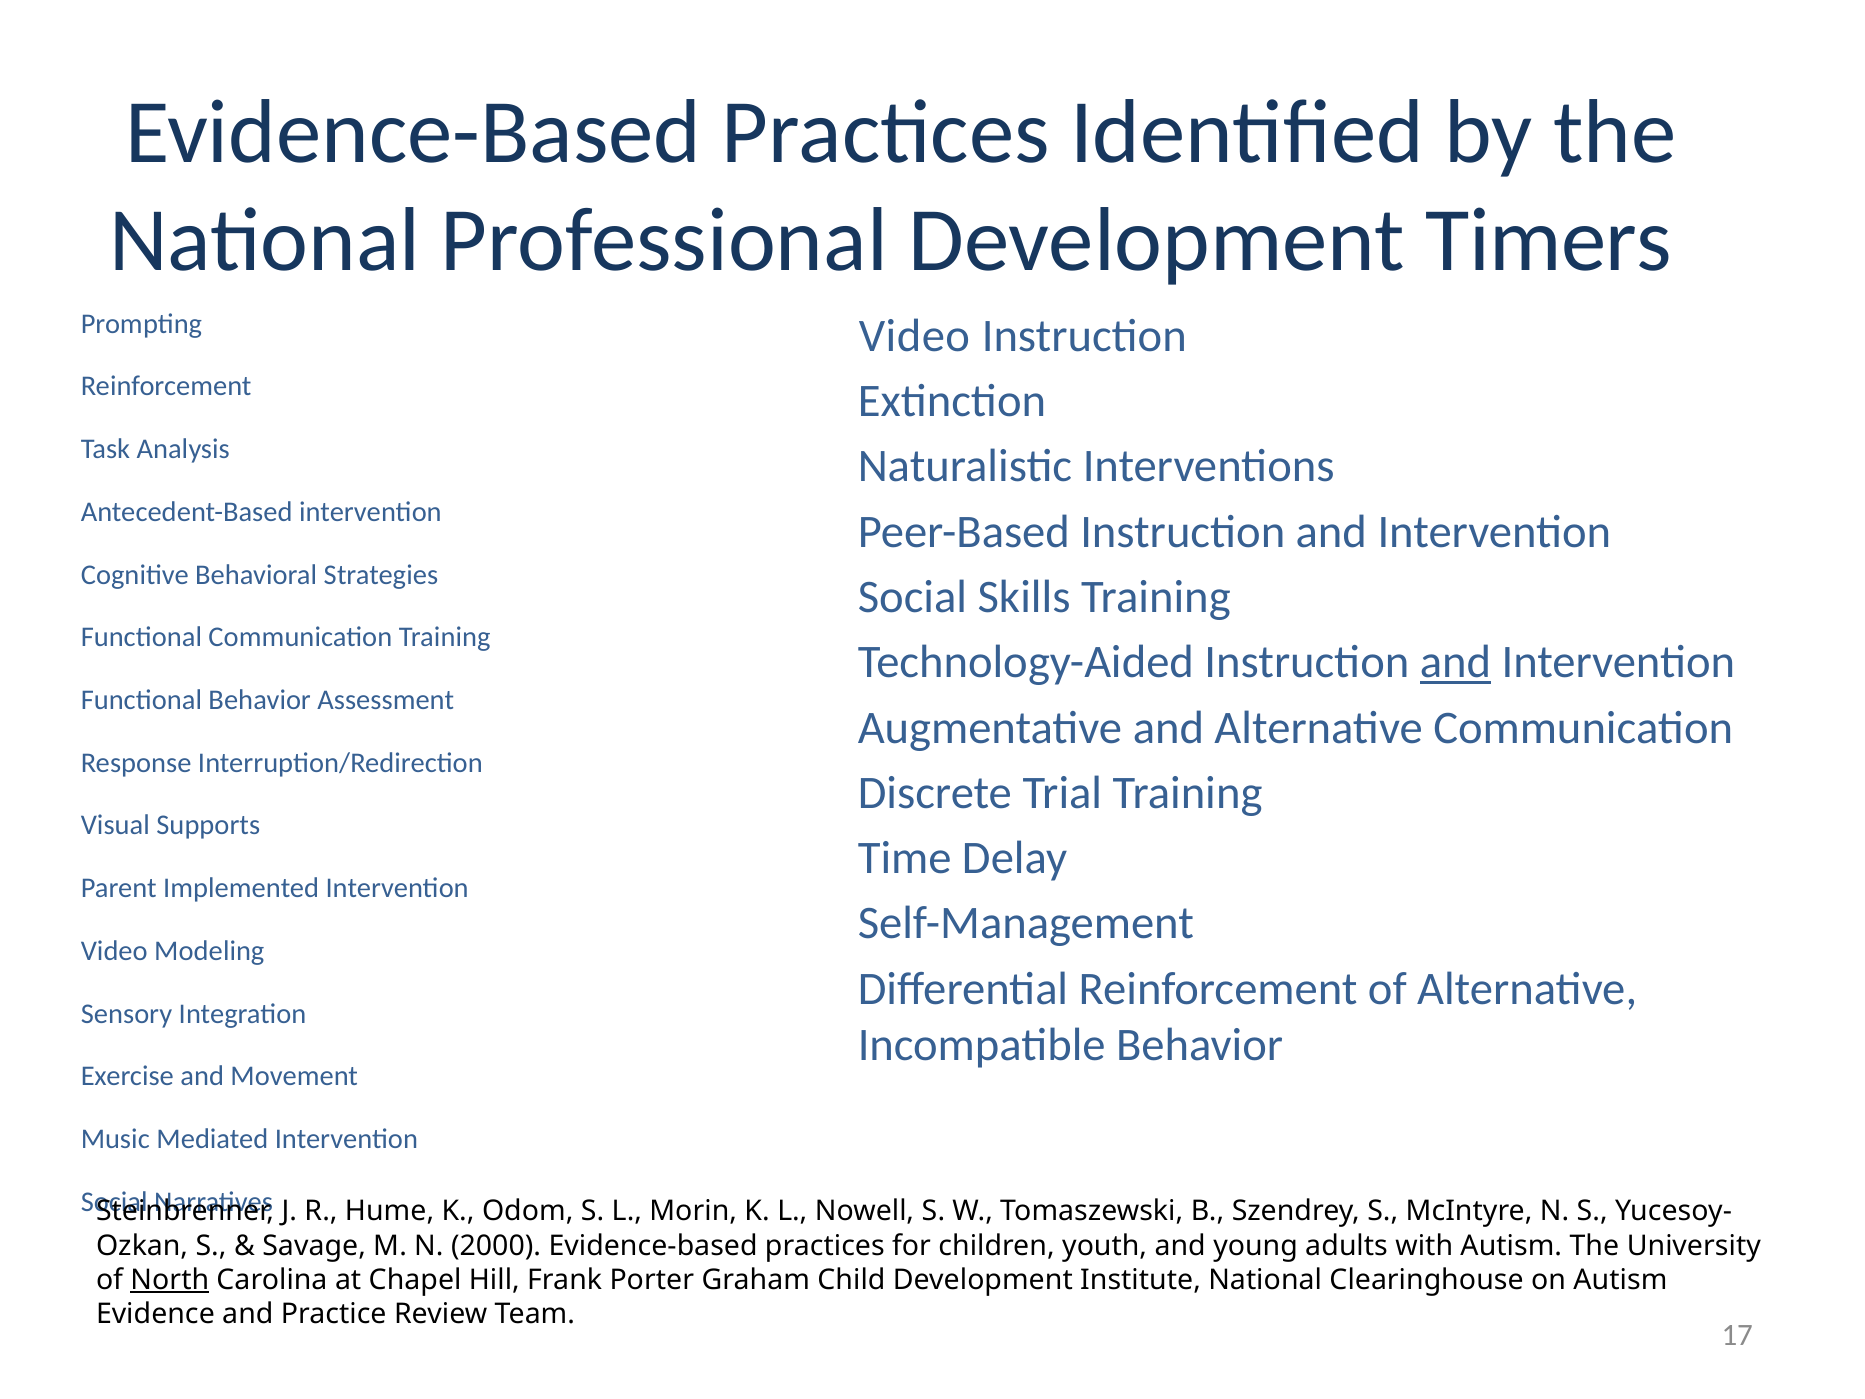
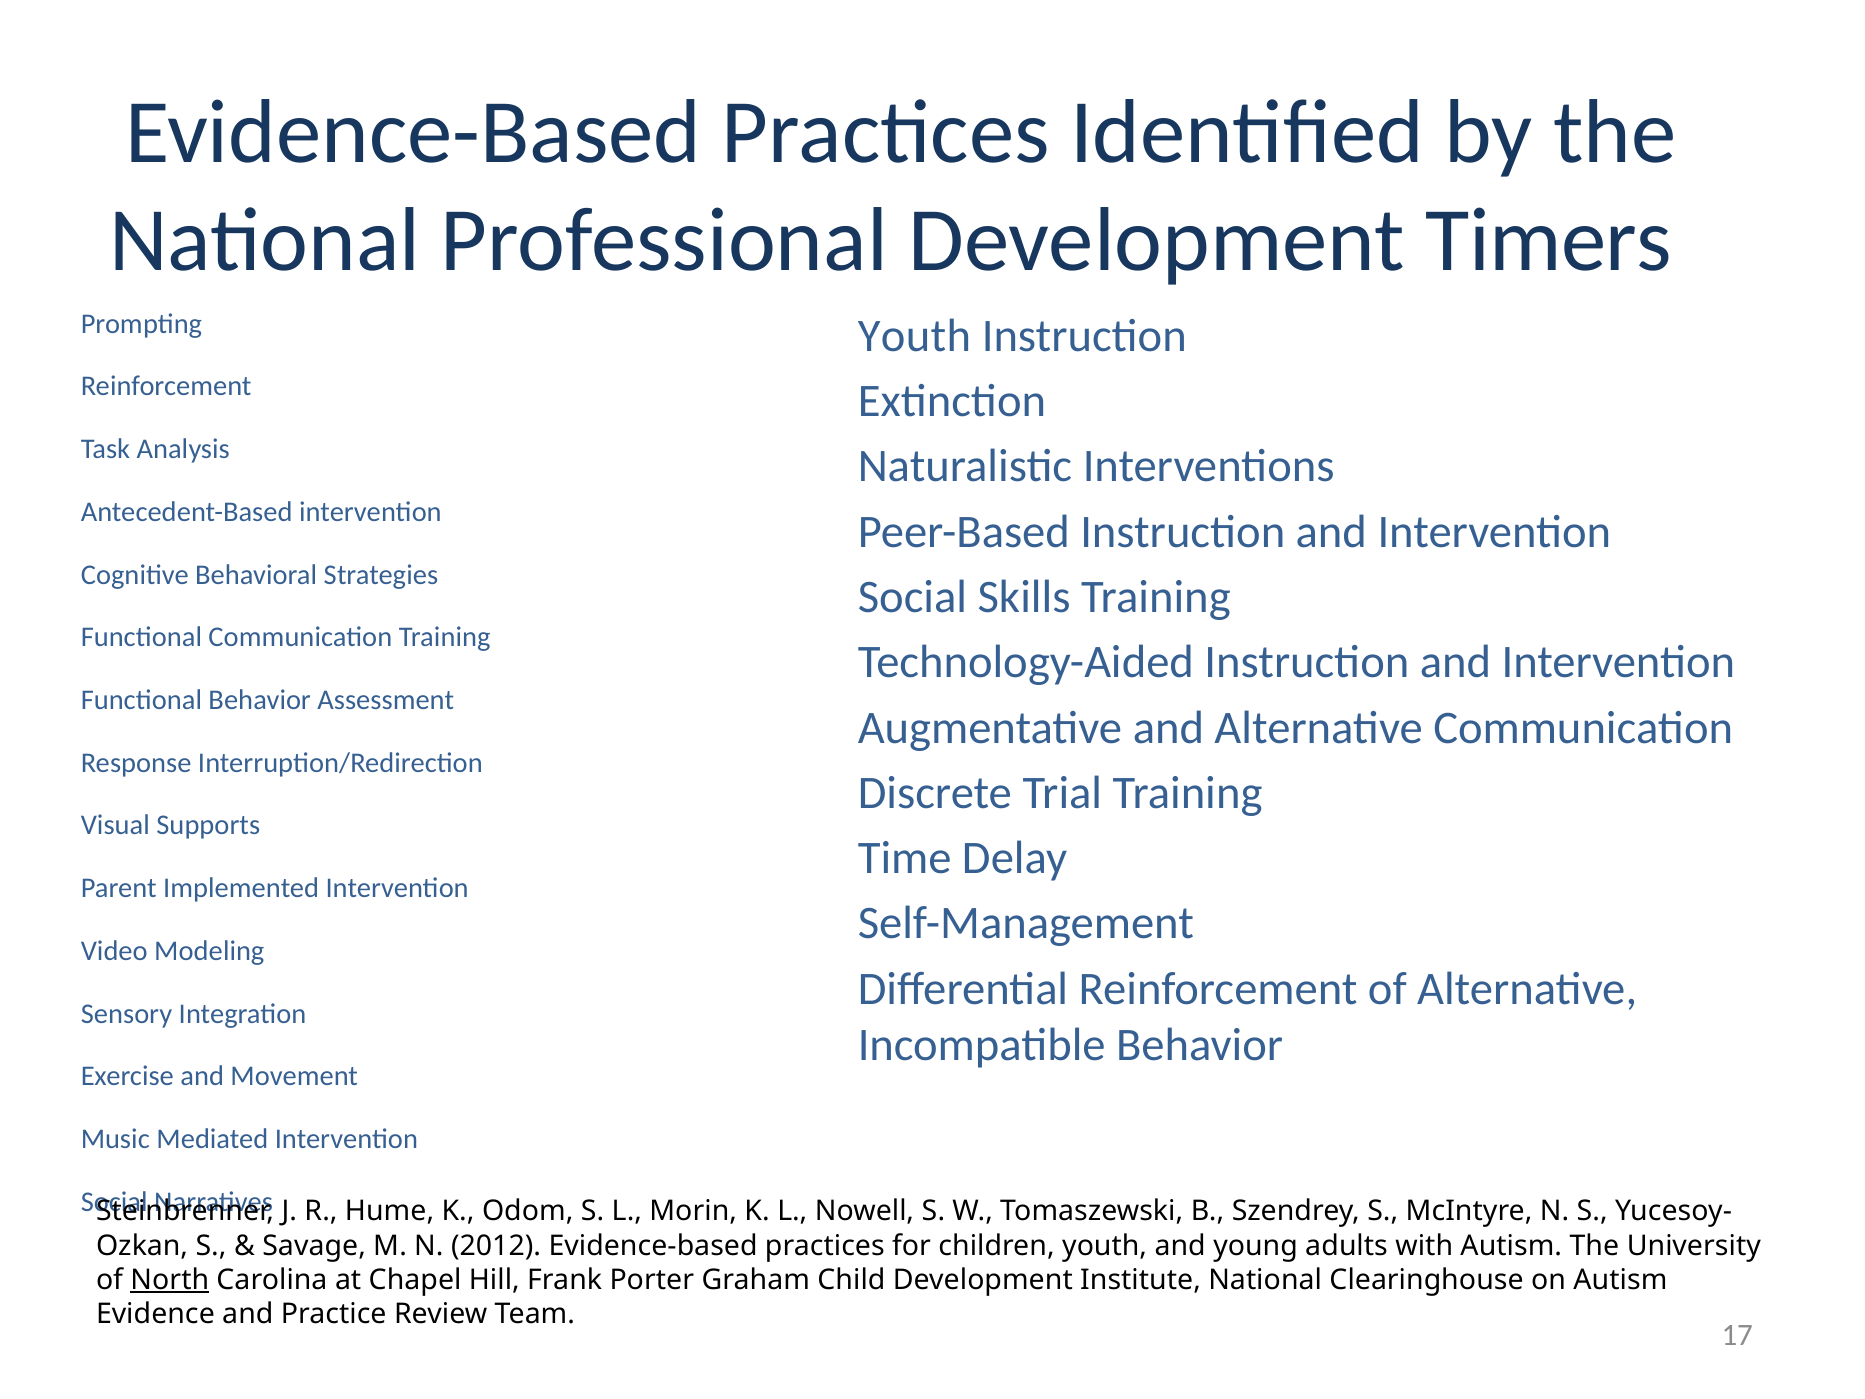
Video at (914, 336): Video -> Youth
and at (1455, 662) underline: present -> none
2000: 2000 -> 2012
